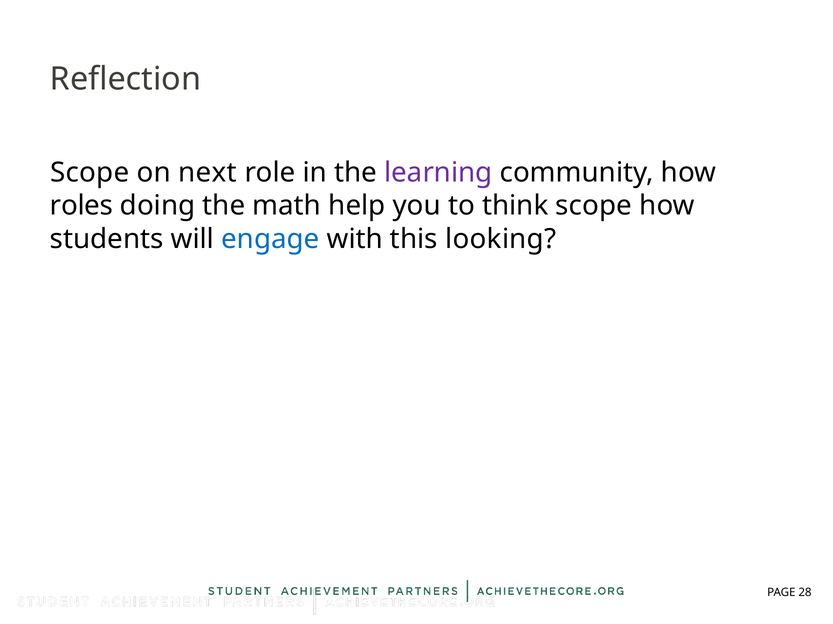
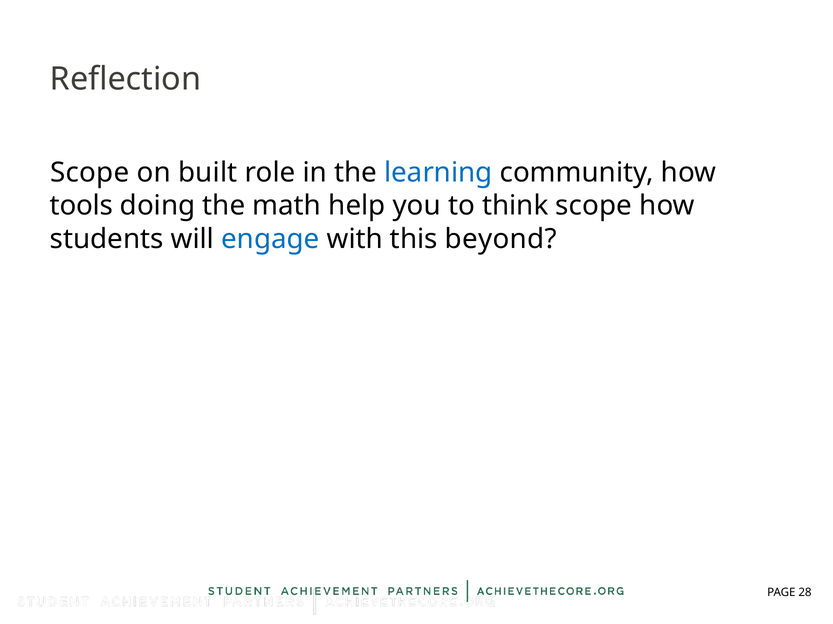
next: next -> built
learning colour: purple -> blue
roles: roles -> tools
looking: looking -> beyond
